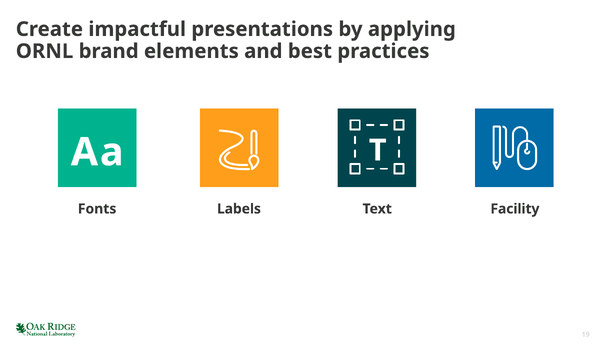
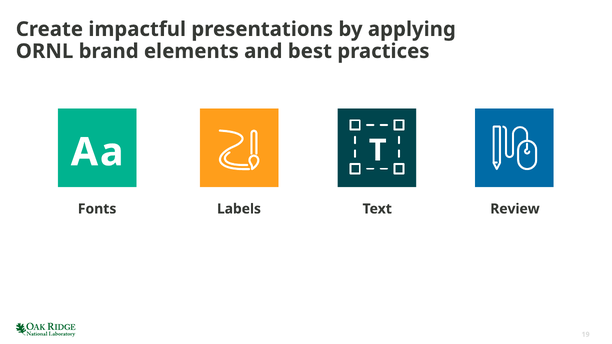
Facility: Facility -> Review
